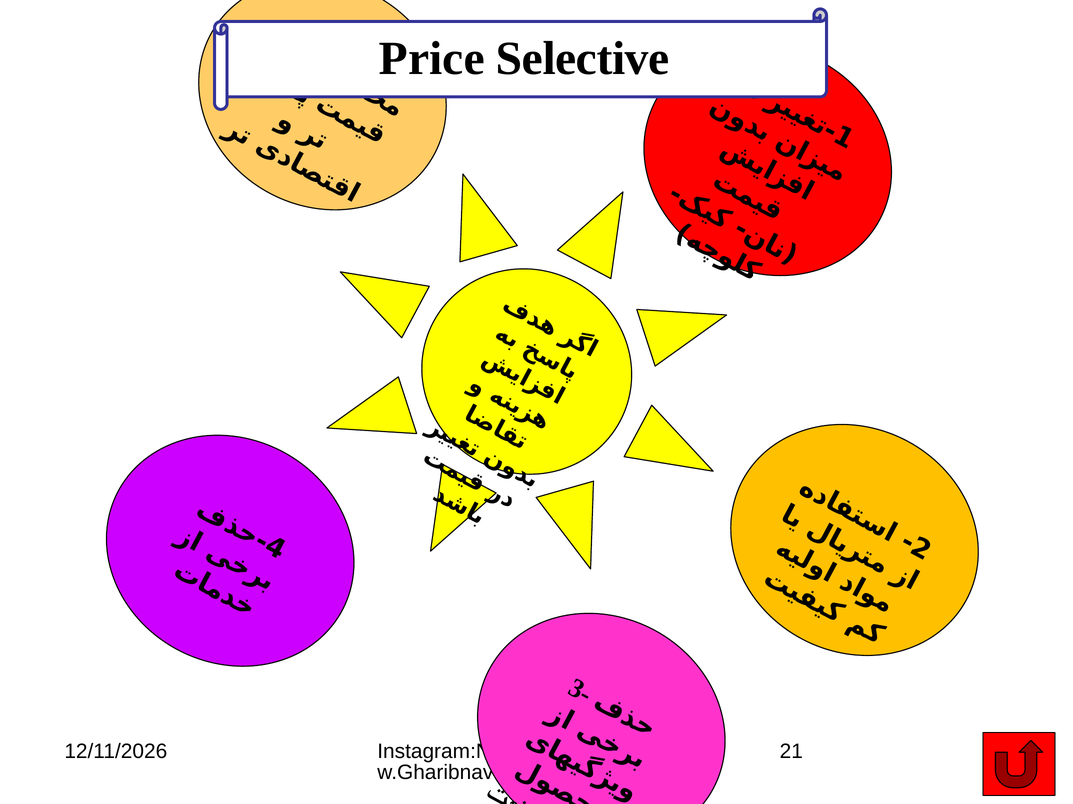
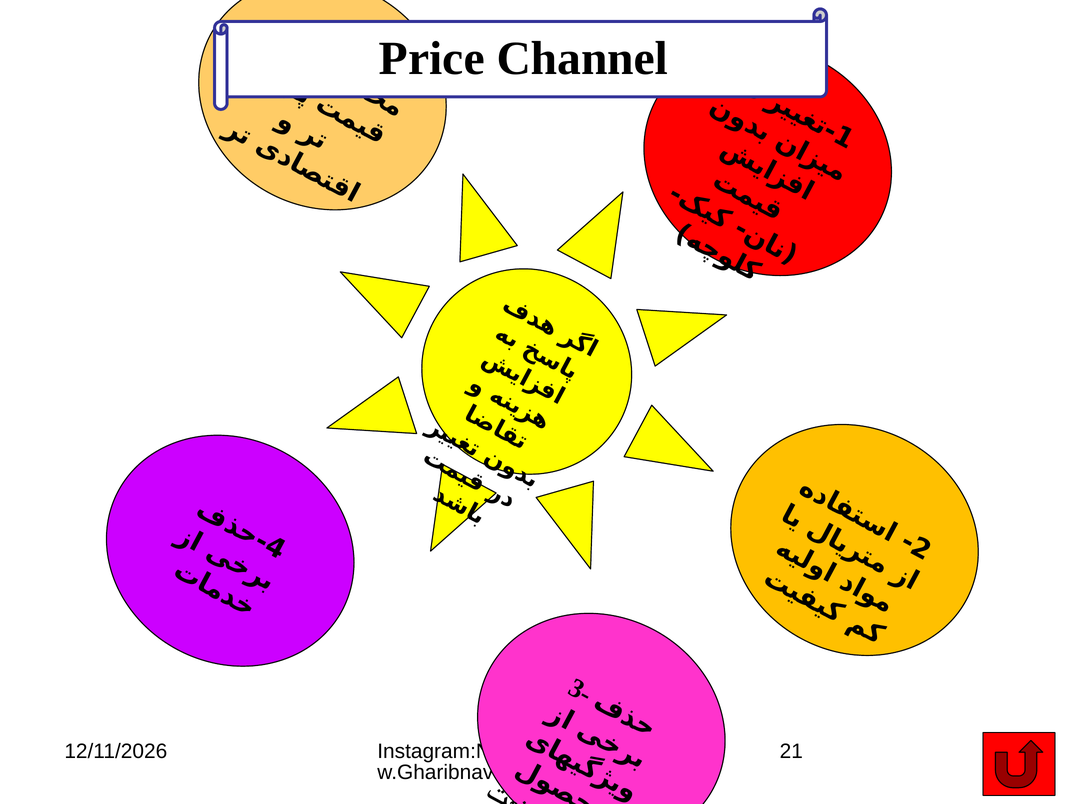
Selective: Selective -> Channel
